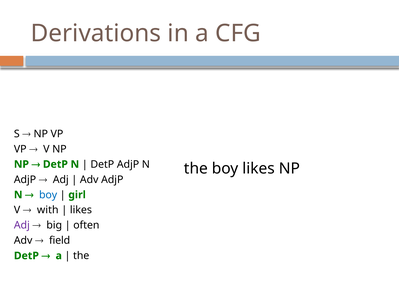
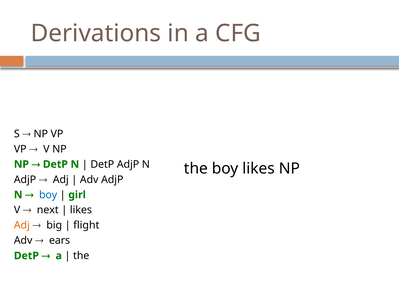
with: with -> next
Adj at (22, 225) colour: purple -> orange
often: often -> flight
field: field -> ears
